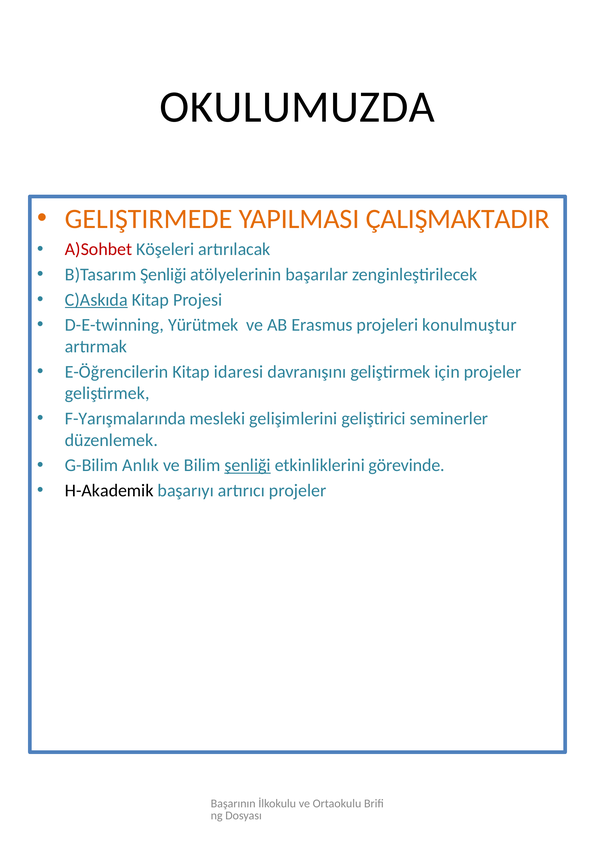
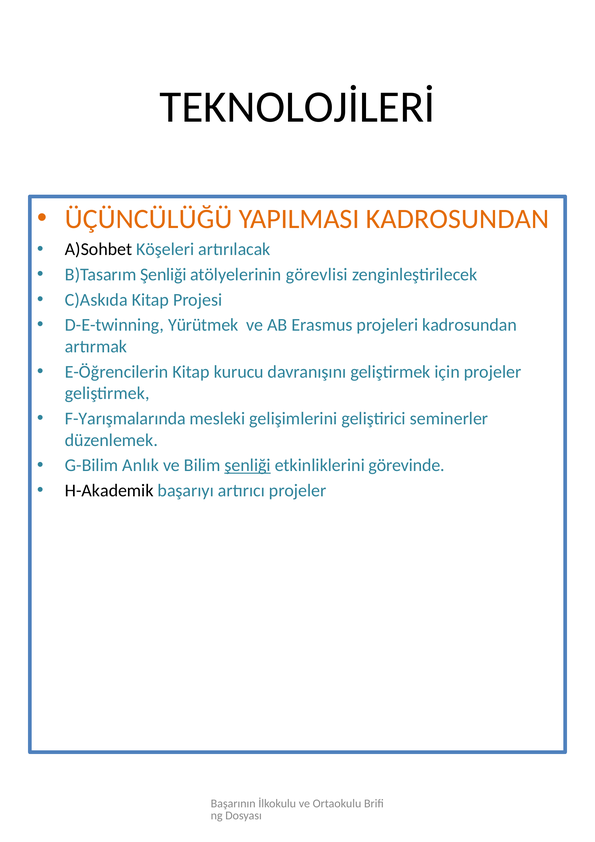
OKULUMUZDA: OKULUMUZDA -> TEKNOLOJİLERİ
GELIŞTIRMEDE: GELIŞTIRMEDE -> ÜÇÜNCÜLÜĞÜ
YAPILMASI ÇALIŞMAKTADIR: ÇALIŞMAKTADIR -> KADROSUNDAN
A)Sohbet colour: red -> black
başarılar: başarılar -> görevlisi
C)Askıda underline: present -> none
projeleri konulmuştur: konulmuştur -> kadrosundan
idaresi: idaresi -> kurucu
